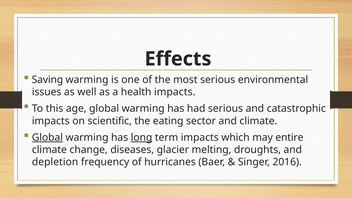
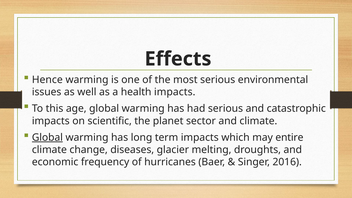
Saving: Saving -> Hence
eating: eating -> planet
long underline: present -> none
depletion: depletion -> economic
